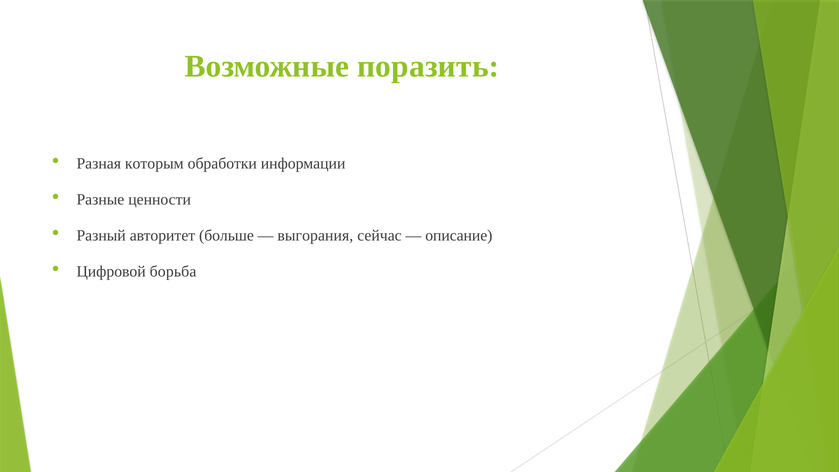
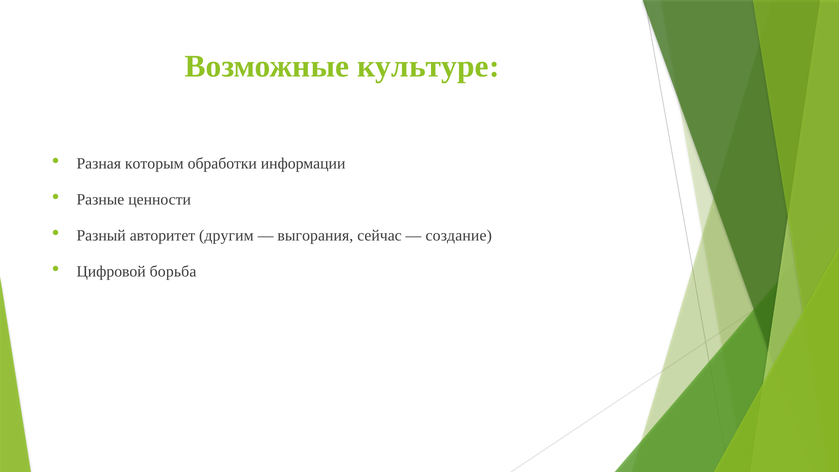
поразить: поразить -> культуре
больше: больше -> другим
описание: описание -> создание
